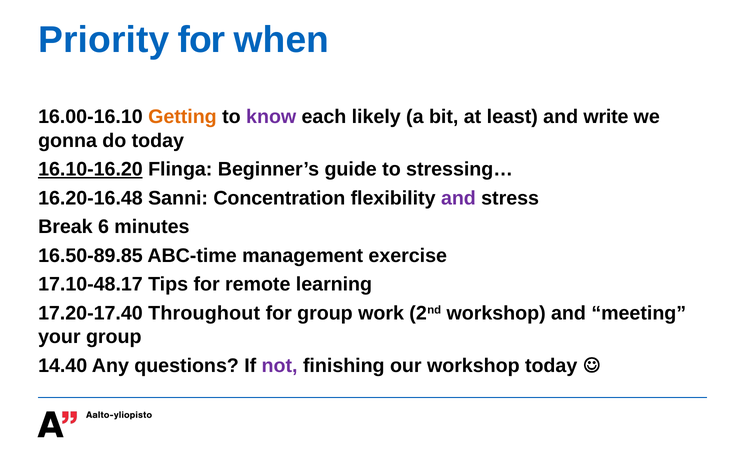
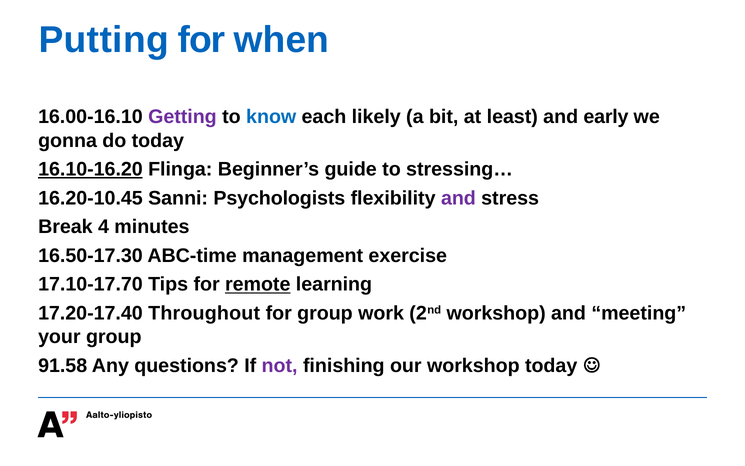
Priority: Priority -> Putting
Getting colour: orange -> purple
know colour: purple -> blue
write: write -> early
16.20-16.48: 16.20-16.48 -> 16.20-10.45
Concentration: Concentration -> Psychologists
6: 6 -> 4
16.50-89.85: 16.50-89.85 -> 16.50-17.30
17.10-48.17: 17.10-48.17 -> 17.10-17.70
remote underline: none -> present
14.40: 14.40 -> 91.58
